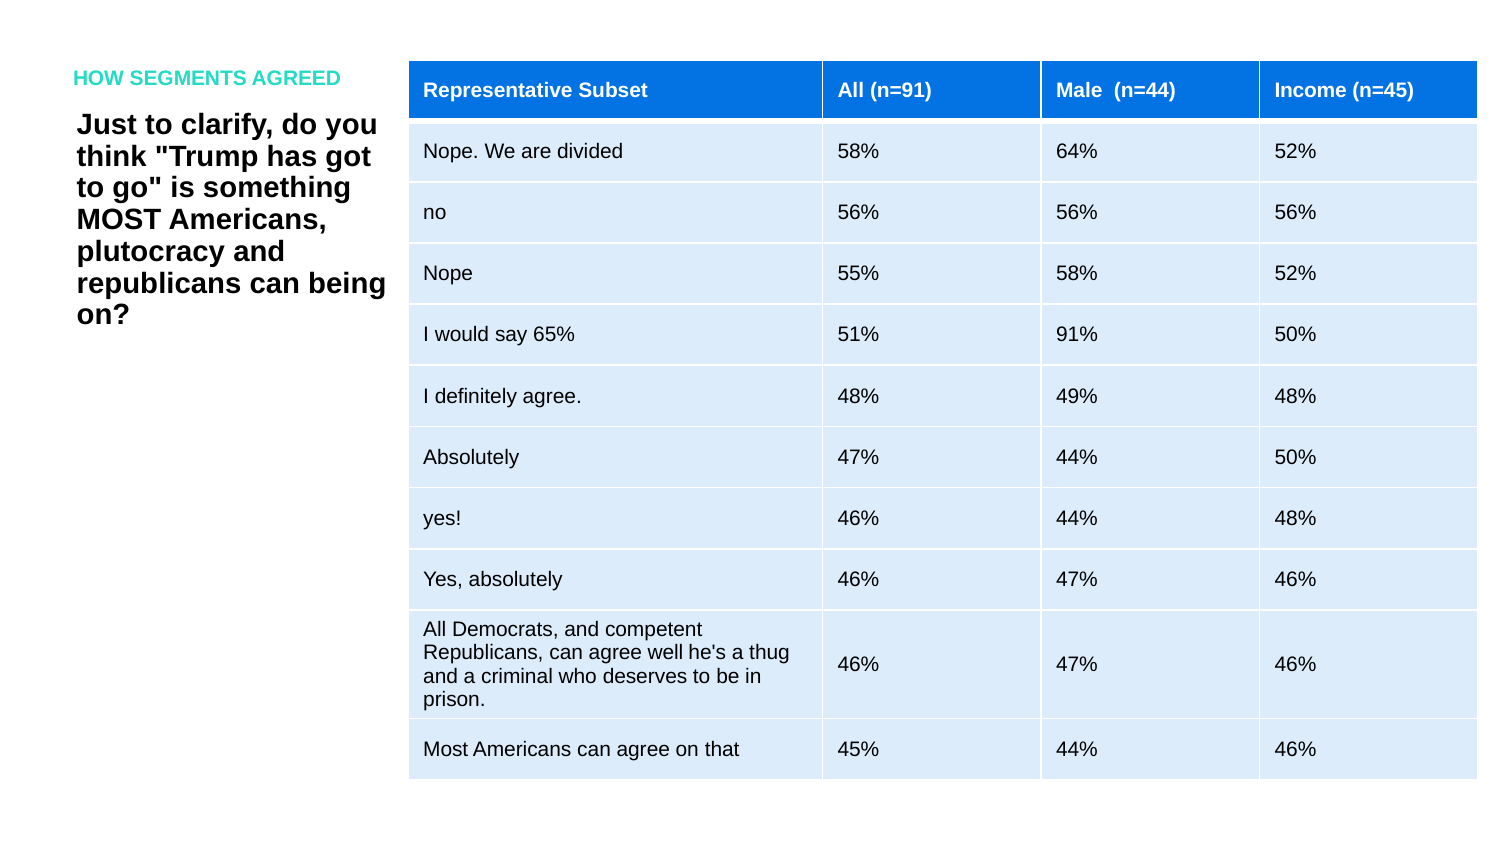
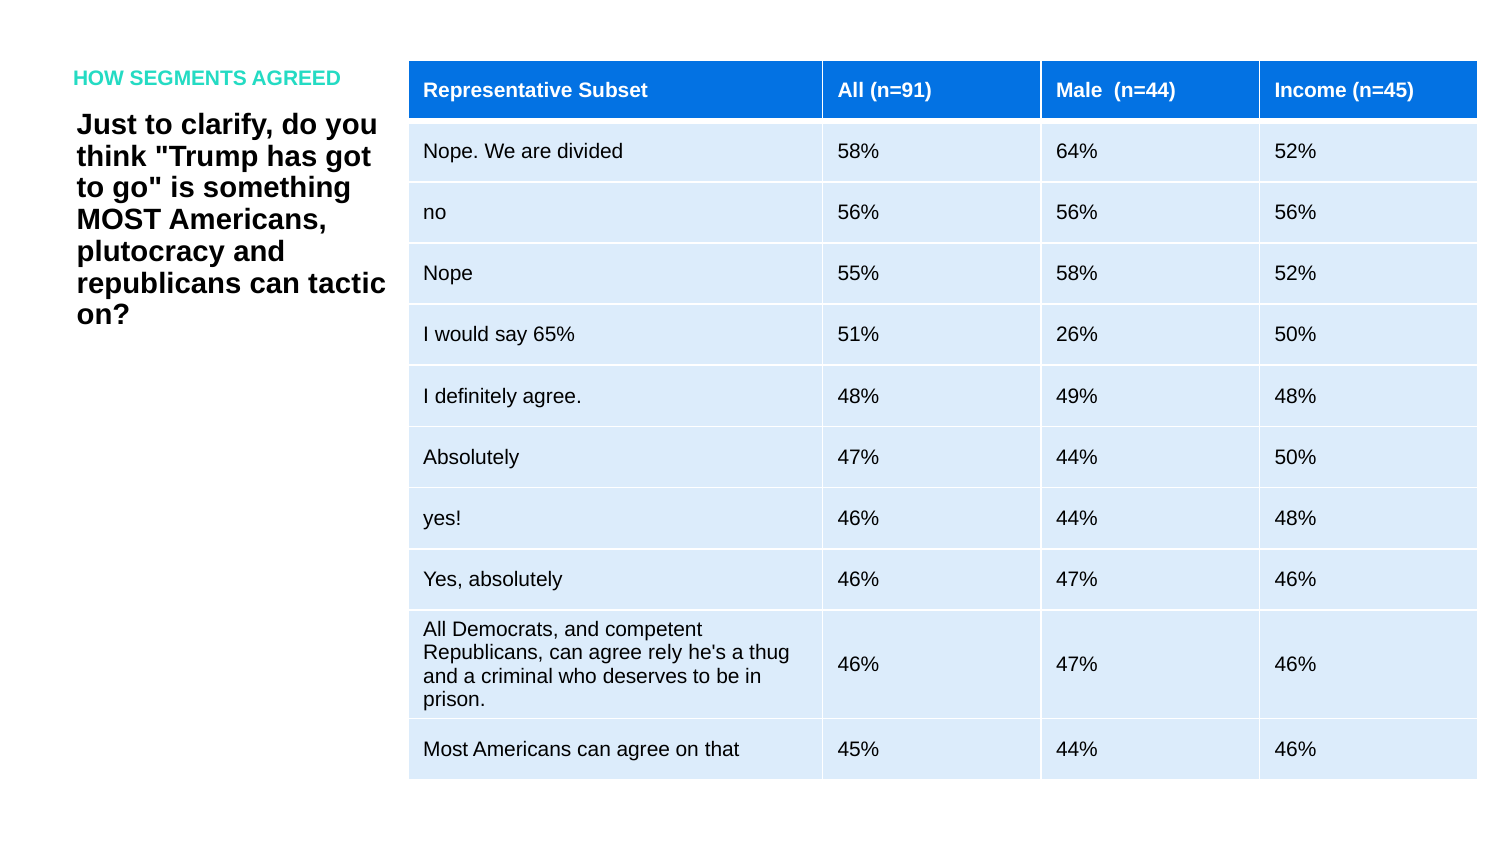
being: being -> tactic
91%: 91% -> 26%
well: well -> rely
